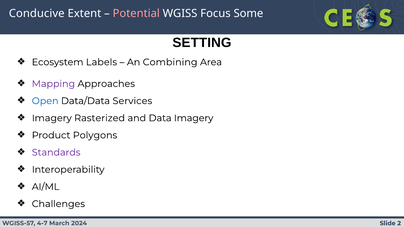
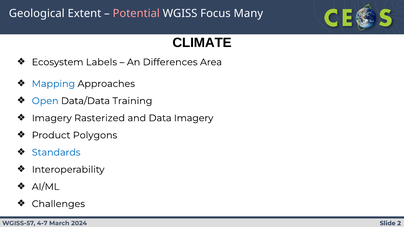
Conducive: Conducive -> Geological
Some: Some -> Many
SETTING: SETTING -> CLIMATE
Combining: Combining -> Differences
Mapping colour: purple -> blue
Services: Services -> Training
Standards colour: purple -> blue
